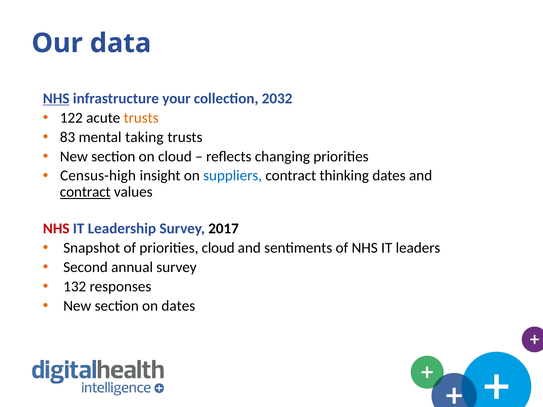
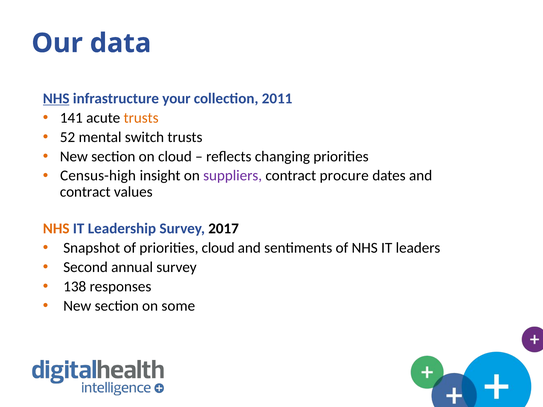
2032: 2032 -> 2011
122: 122 -> 141
83: 83 -> 52
taking: taking -> switch
suppliers colour: blue -> purple
thinking: thinking -> procure
contract at (85, 192) underline: present -> none
NHS at (56, 229) colour: red -> orange
132: 132 -> 138
on dates: dates -> some
